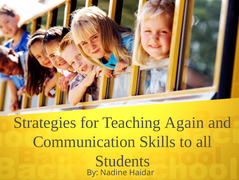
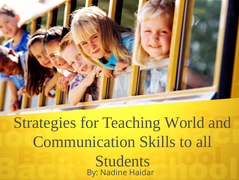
Again: Again -> World
